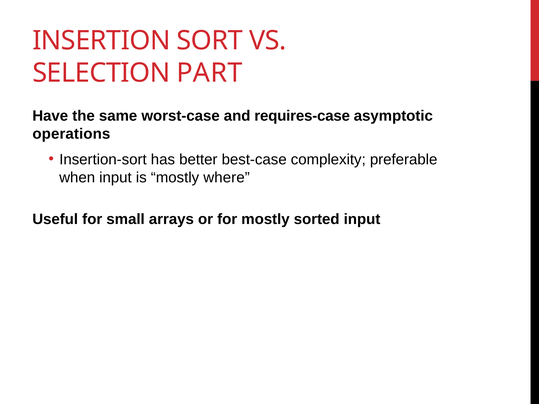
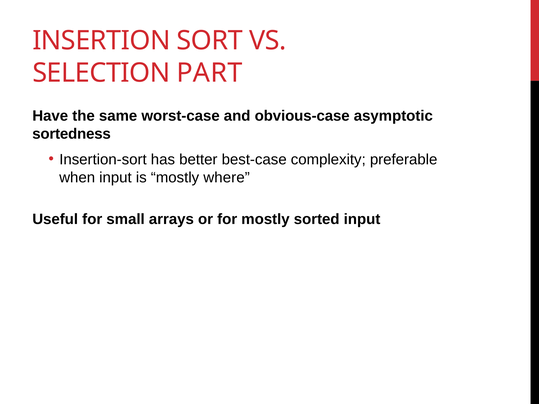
requires-case: requires-case -> obvious-case
operations: operations -> sortedness
